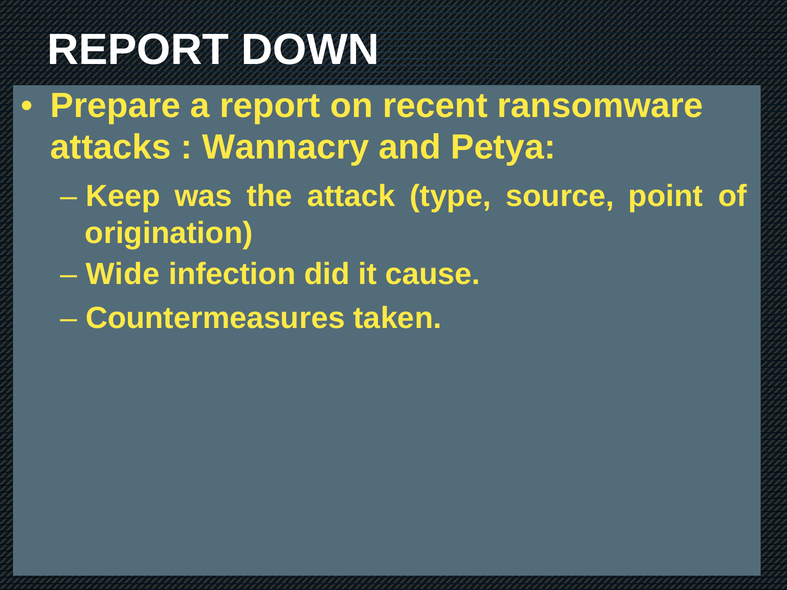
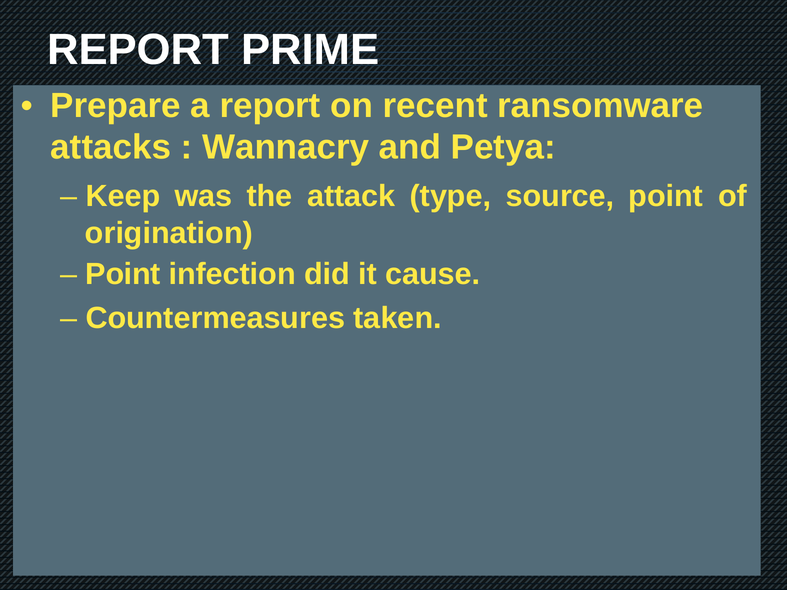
DOWN: DOWN -> PRIME
Wide at (123, 274): Wide -> Point
